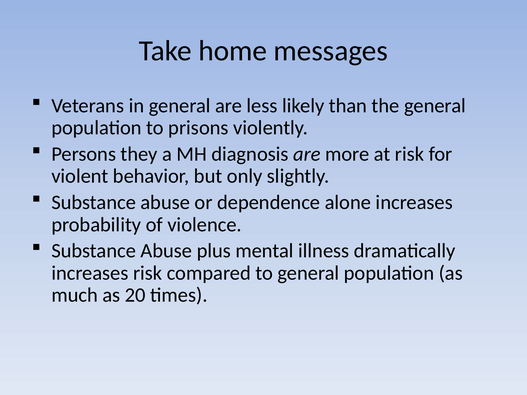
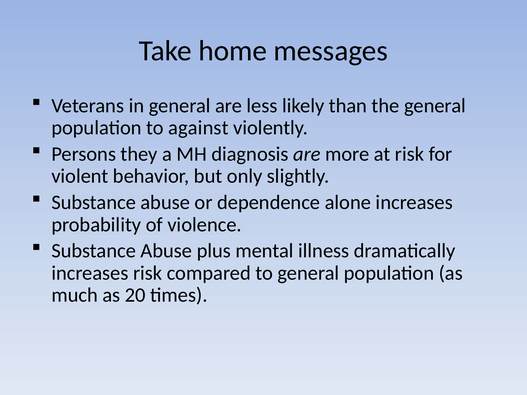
prisons: prisons -> against
